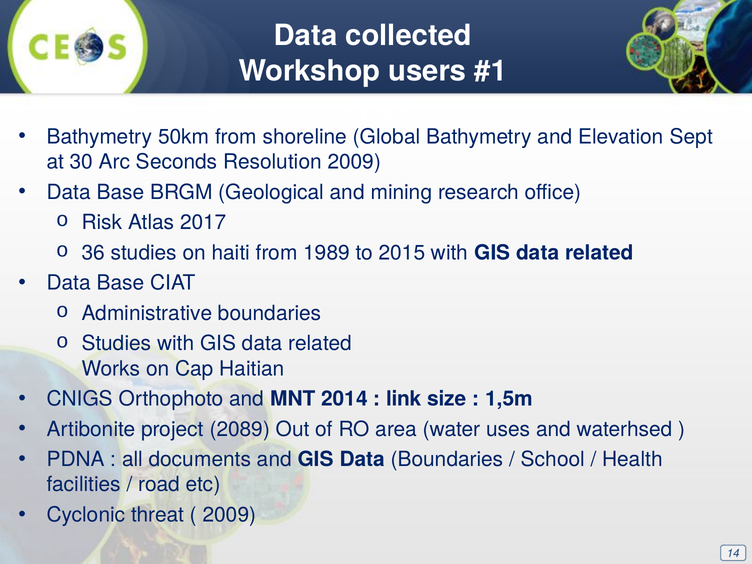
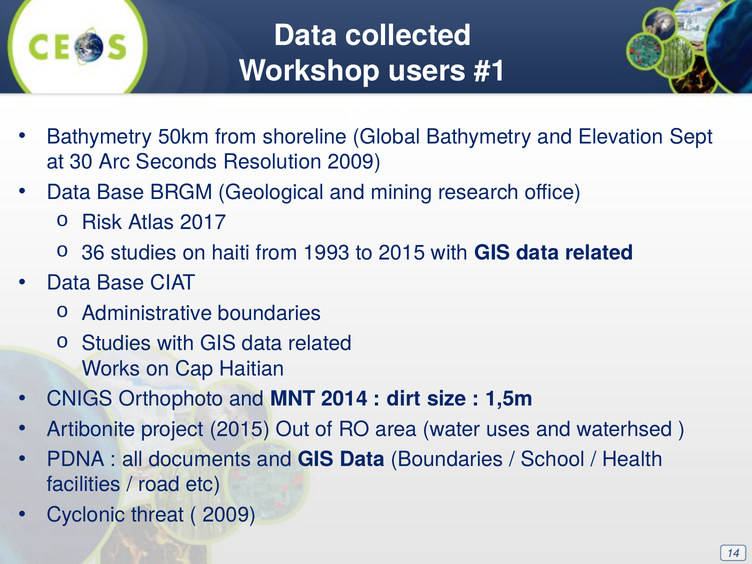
1989: 1989 -> 1993
link: link -> dirt
project 2089: 2089 -> 2015
